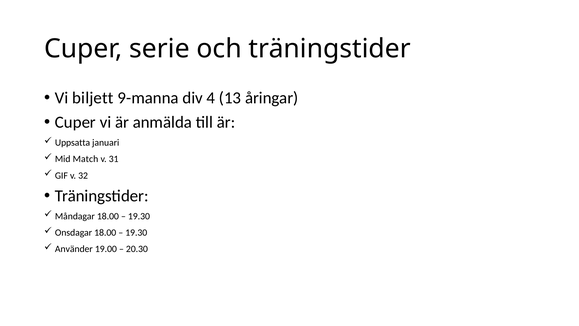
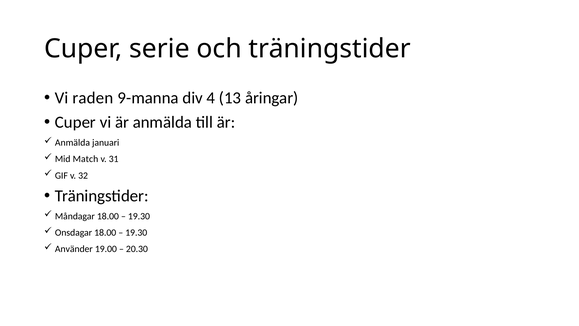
biljett: biljett -> raden
Uppsatta at (73, 142): Uppsatta -> Anmälda
